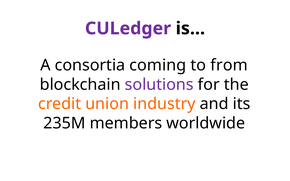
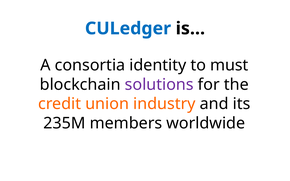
CULedger colour: purple -> blue
coming: coming -> identity
from: from -> must
